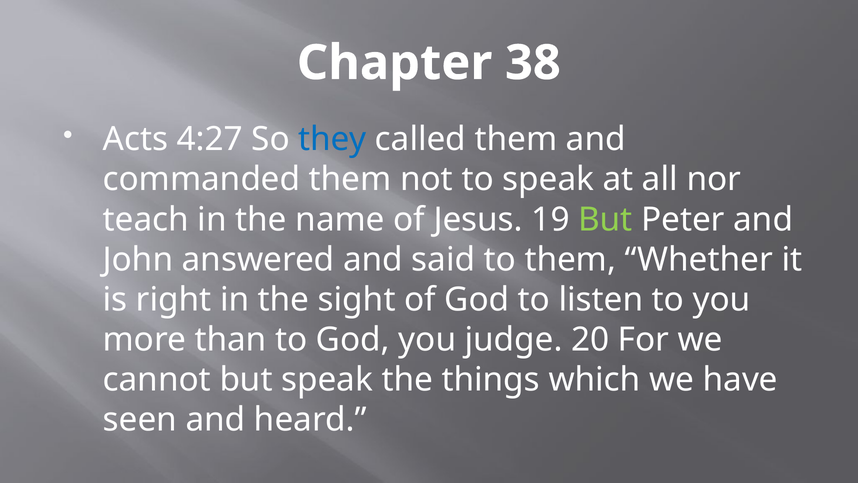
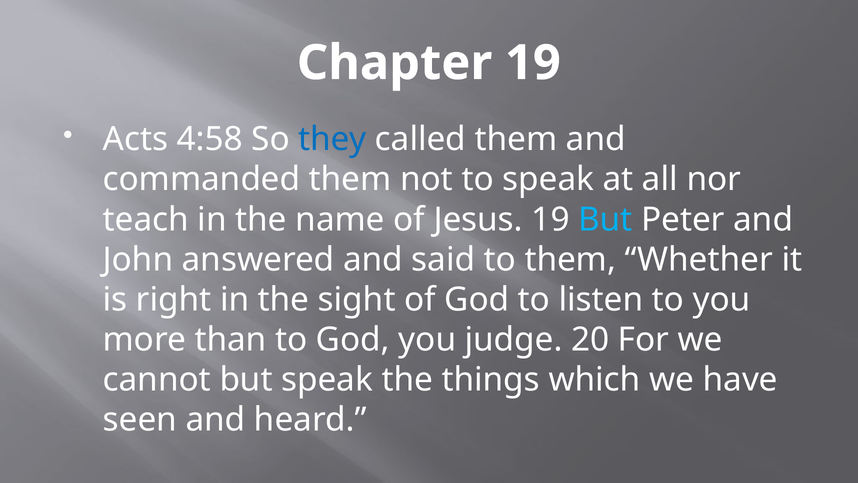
Chapter 38: 38 -> 19
4:27: 4:27 -> 4:58
But at (605, 219) colour: light green -> light blue
